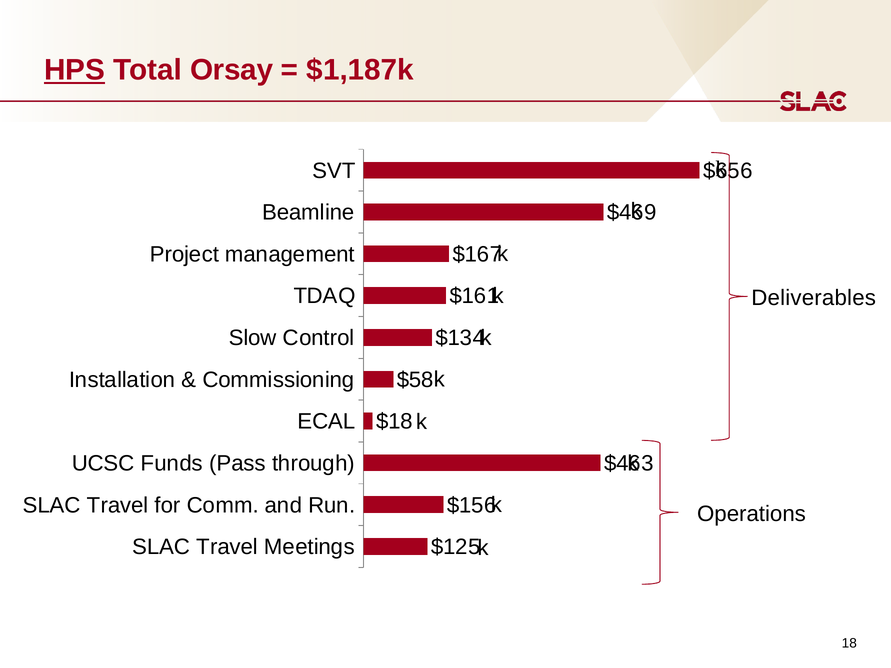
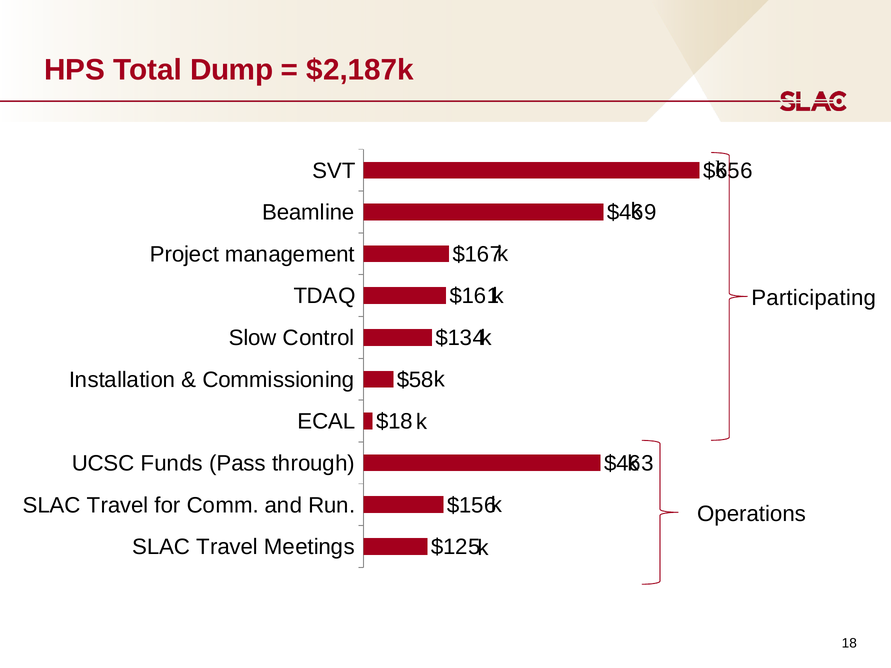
HPS underline: present -> none
Orsay: Orsay -> Dump
$1,187k: $1,187k -> $2,187k
Deliverables: Deliverables -> Participating
